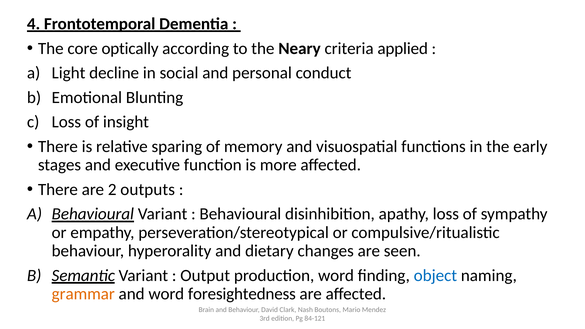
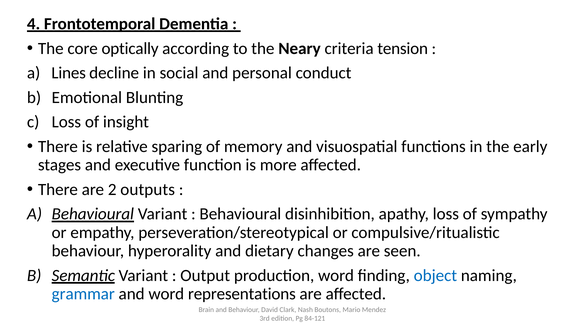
applied: applied -> tension
Light: Light -> Lines
grammar colour: orange -> blue
foresightedness: foresightedness -> representations
